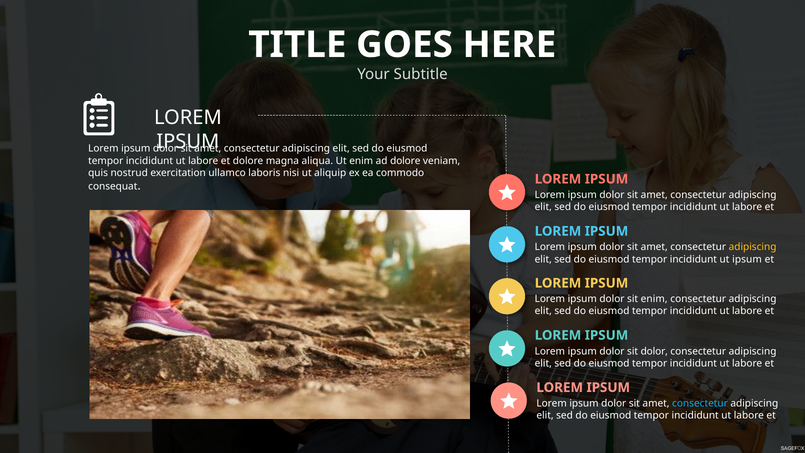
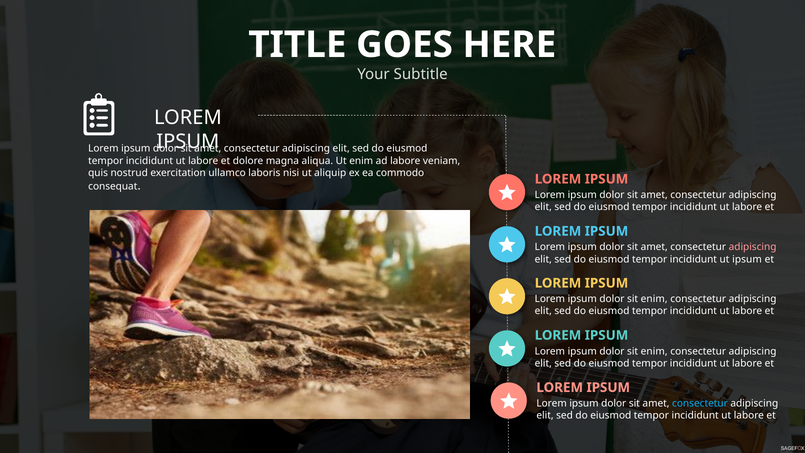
ad dolore: dolore -> labore
adipiscing at (753, 247) colour: yellow -> pink
dolor at (654, 351): dolor -> enim
